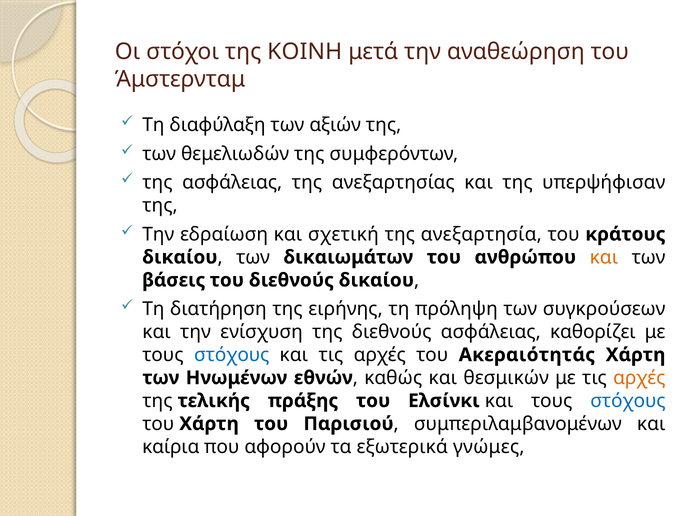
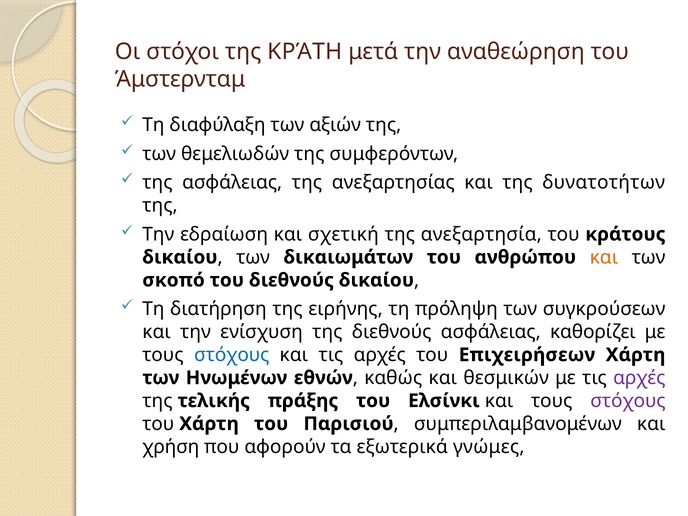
ΚΟΙΝΗ: ΚΟΙΝΗ -> ΚΡΆΤΗ
υπερψήφισαν: υπερψήφισαν -> δυνατοτήτων
βάσεις: βάσεις -> σκοπό
Ακεραιότητάς: Ακεραιότητάς -> Επιχειρήσεων
αρχές at (639, 378) colour: orange -> purple
στόχους at (628, 401) colour: blue -> purple
καίρια: καίρια -> χρήση
